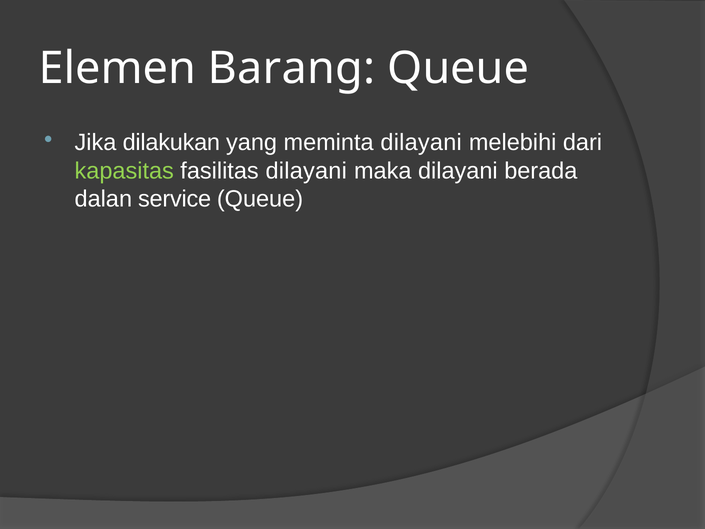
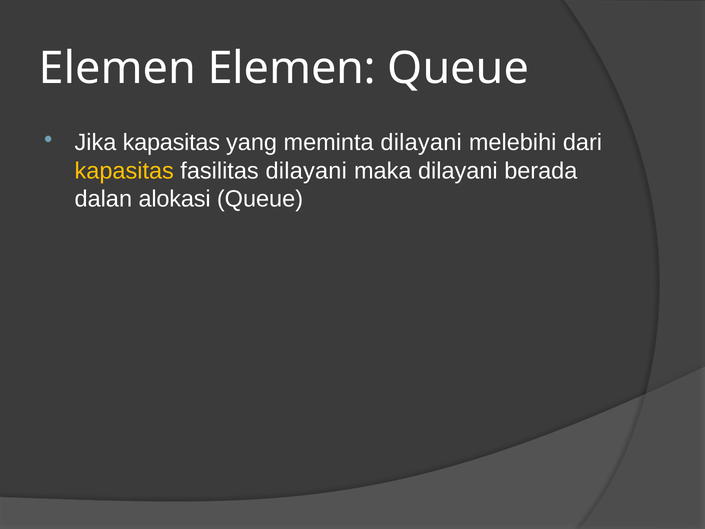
Elemen Barang: Barang -> Elemen
Jika dilakukan: dilakukan -> kapasitas
kapasitas at (124, 171) colour: light green -> yellow
service: service -> alokasi
